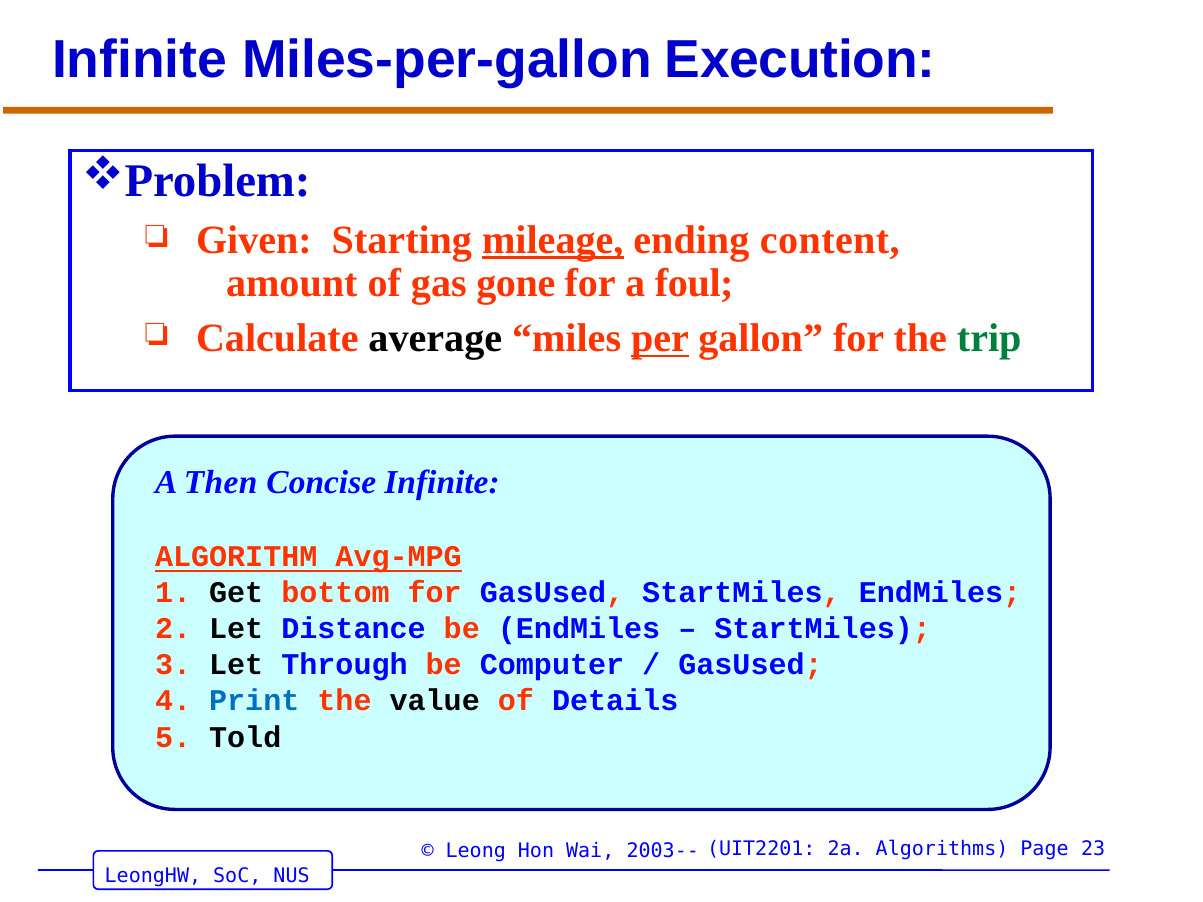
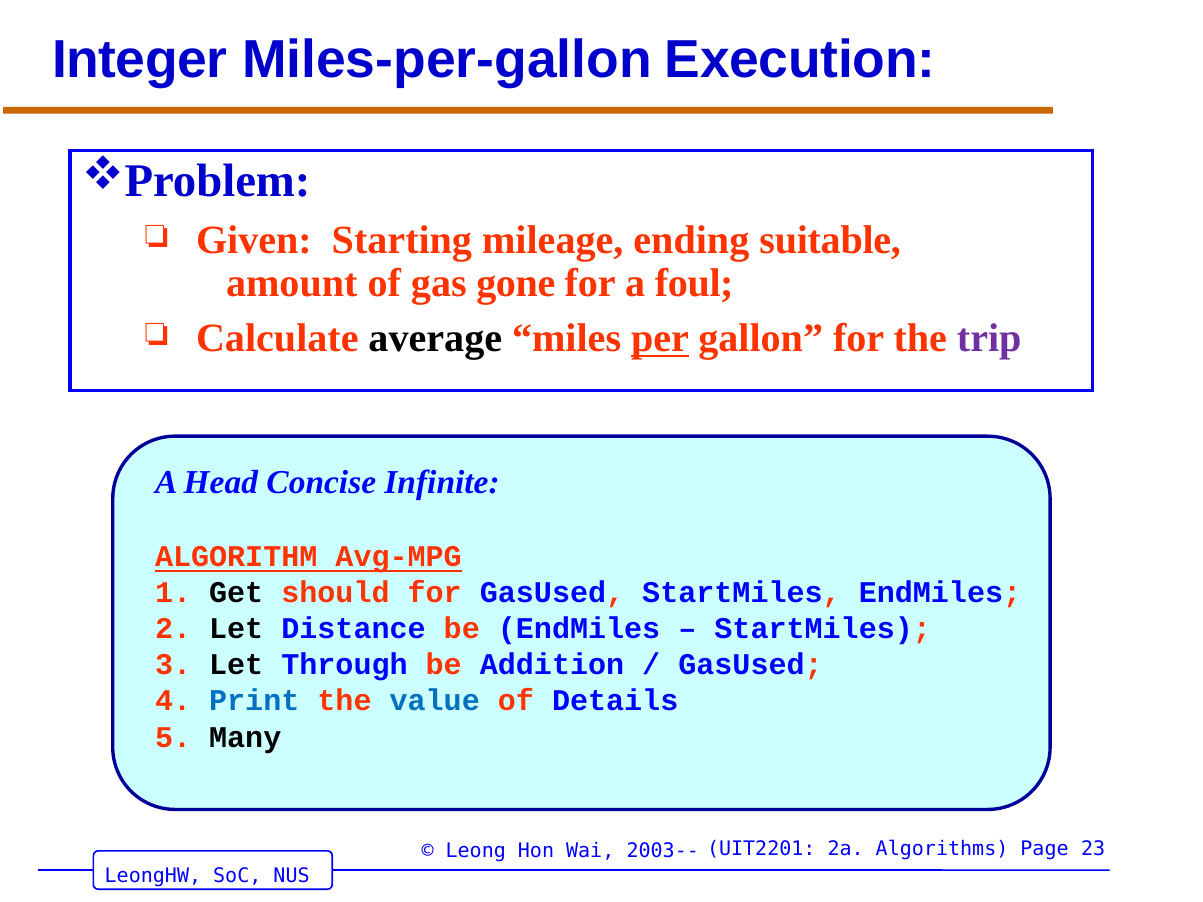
Infinite at (140, 60): Infinite -> Integer
mileage underline: present -> none
content: content -> suitable
trip colour: green -> purple
Then: Then -> Head
bottom: bottom -> should
Computer: Computer -> Addition
value colour: black -> blue
Told: Told -> Many
